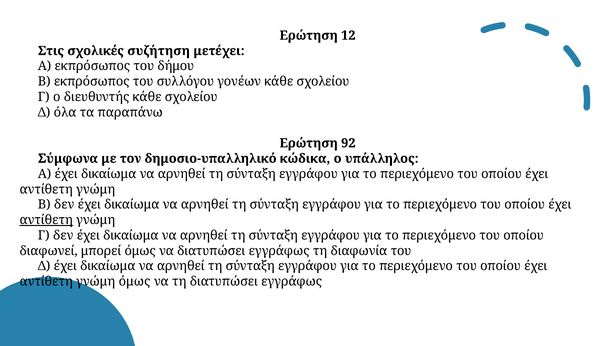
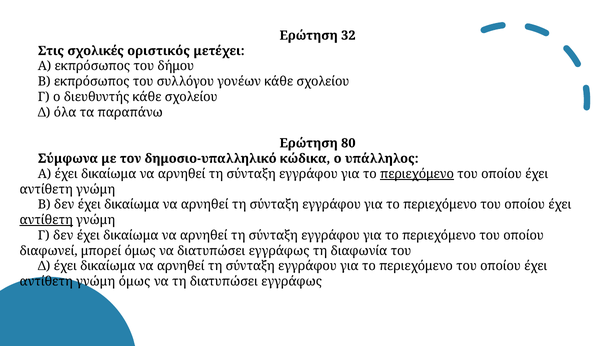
12: 12 -> 32
συζήτηση: συζήτηση -> οριστικός
92: 92 -> 80
περιεχόμενο at (417, 174) underline: none -> present
